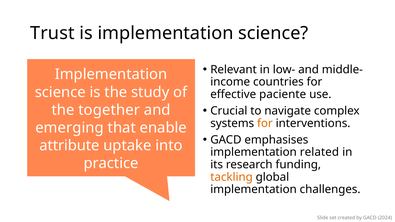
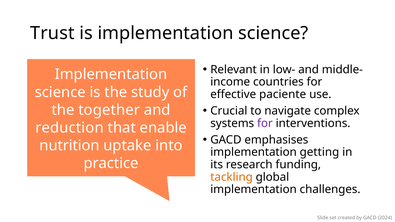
for at (265, 123) colour: orange -> purple
emerging: emerging -> reduction
attribute: attribute -> nutrition
related: related -> getting
